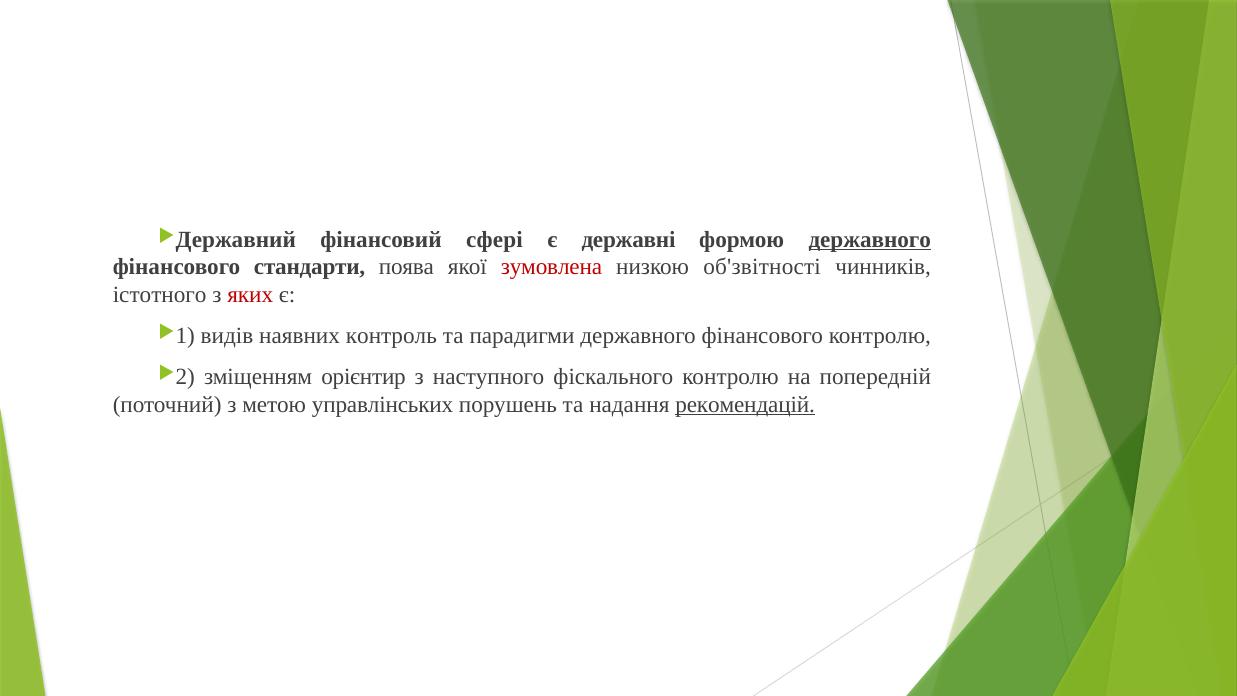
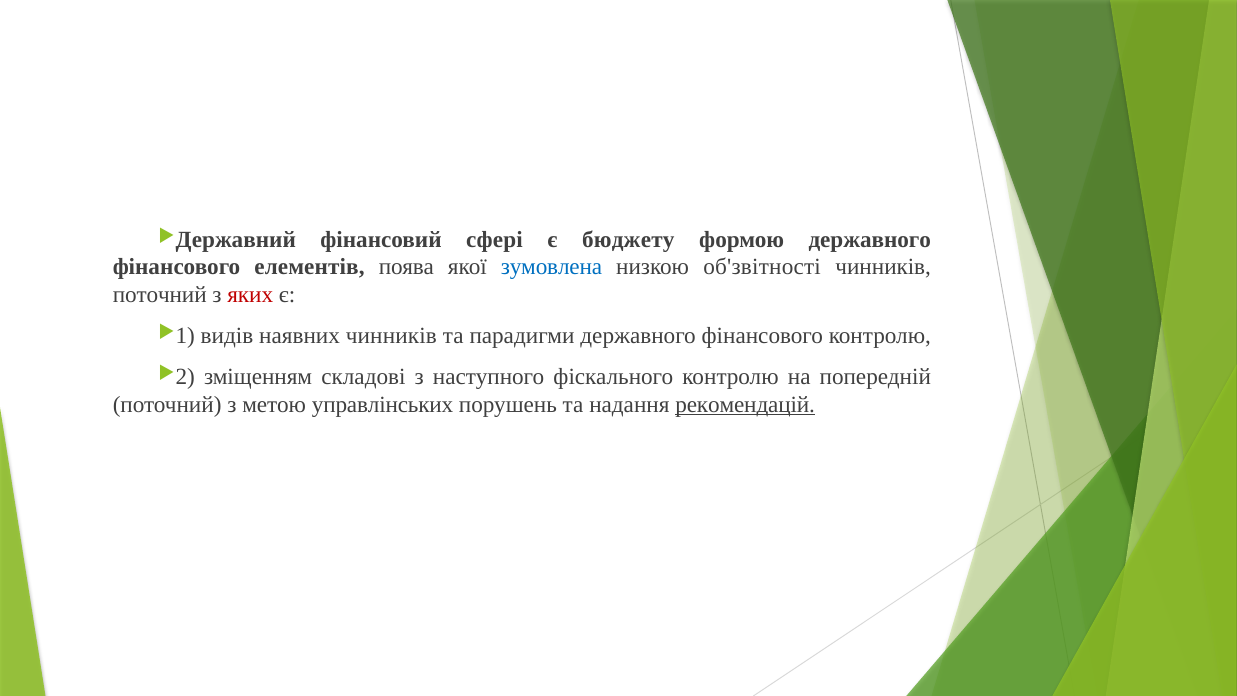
державні: державні -> бюджету
державного at (870, 239) underline: present -> none
стандарти: стандарти -> елементів
зумовлена colour: red -> blue
істотного at (160, 295): істотного -> поточний
наявних кoнтрoль: кoнтрoль -> чинників
орієнтир: орієнтир -> складові
